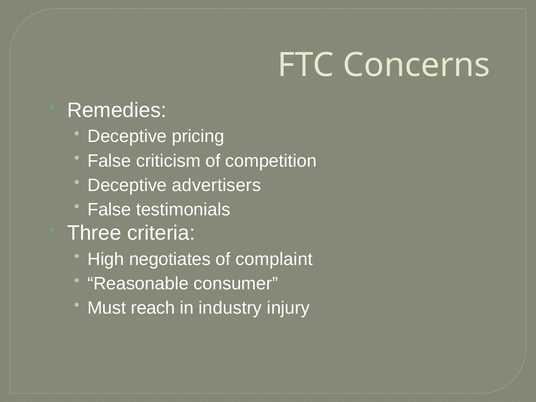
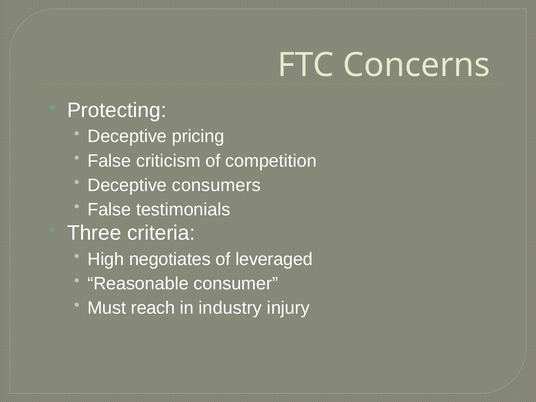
Remedies: Remedies -> Protecting
advertisers: advertisers -> consumers
complaint: complaint -> leveraged
